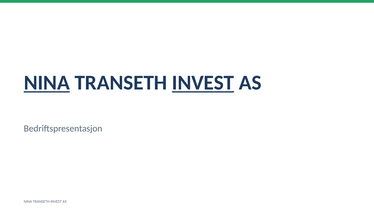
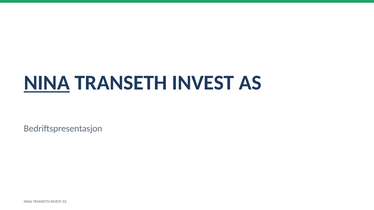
INVEST at (203, 83) underline: present -> none
